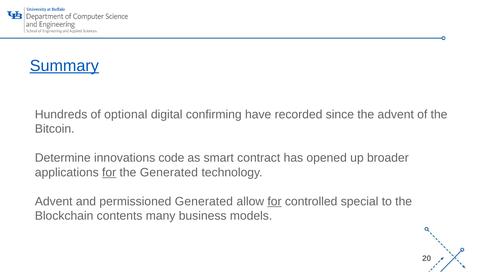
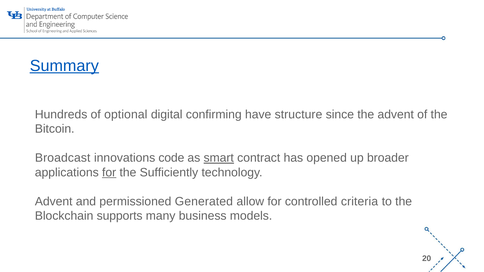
recorded: recorded -> structure
Determine: Determine -> Broadcast
smart underline: none -> present
the Generated: Generated -> Sufficiently
for at (275, 202) underline: present -> none
special: special -> criteria
contents: contents -> supports
